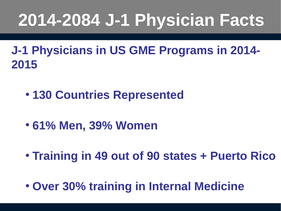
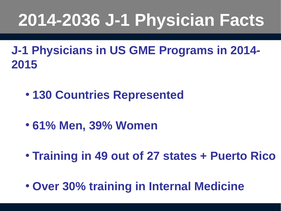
2014-2084: 2014-2084 -> 2014-2036
90: 90 -> 27
